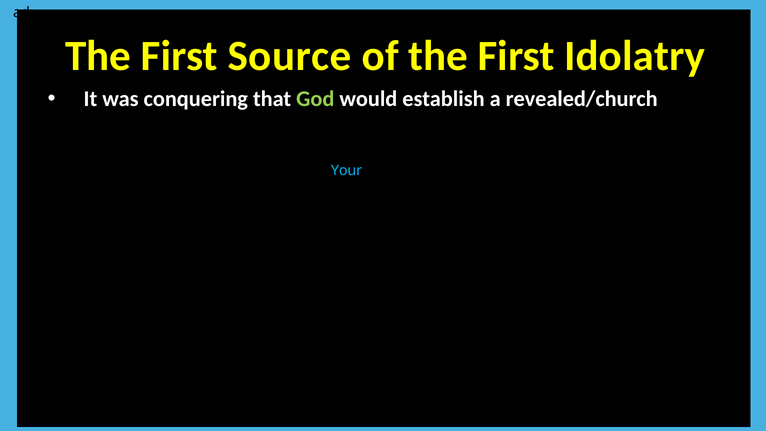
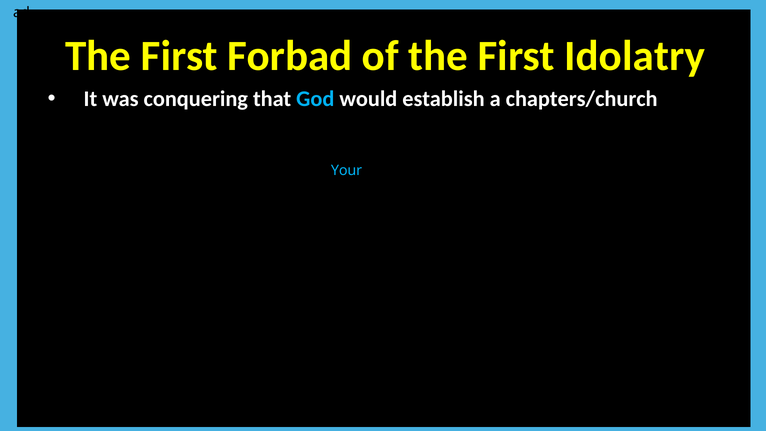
Source: Source -> Forbad
God colour: light green -> light blue
revealed/church: revealed/church -> chapters/church
